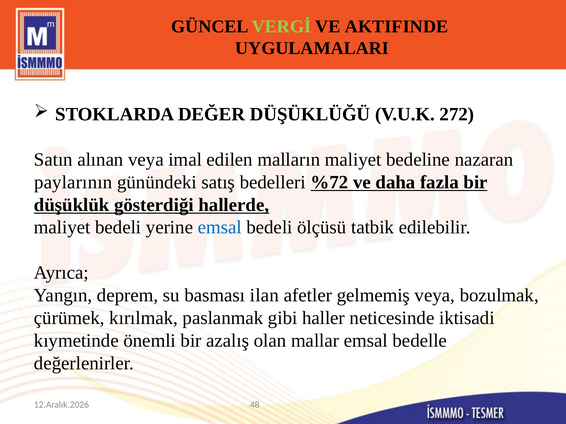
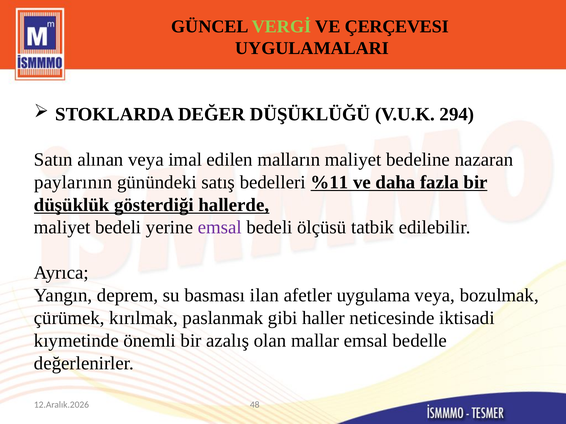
AKTIFINDE: AKTIFINDE -> ÇERÇEVESI
272: 272 -> 294
%72: %72 -> %11
emsal at (220, 228) colour: blue -> purple
gelmemiş: gelmemiş -> uygulama
